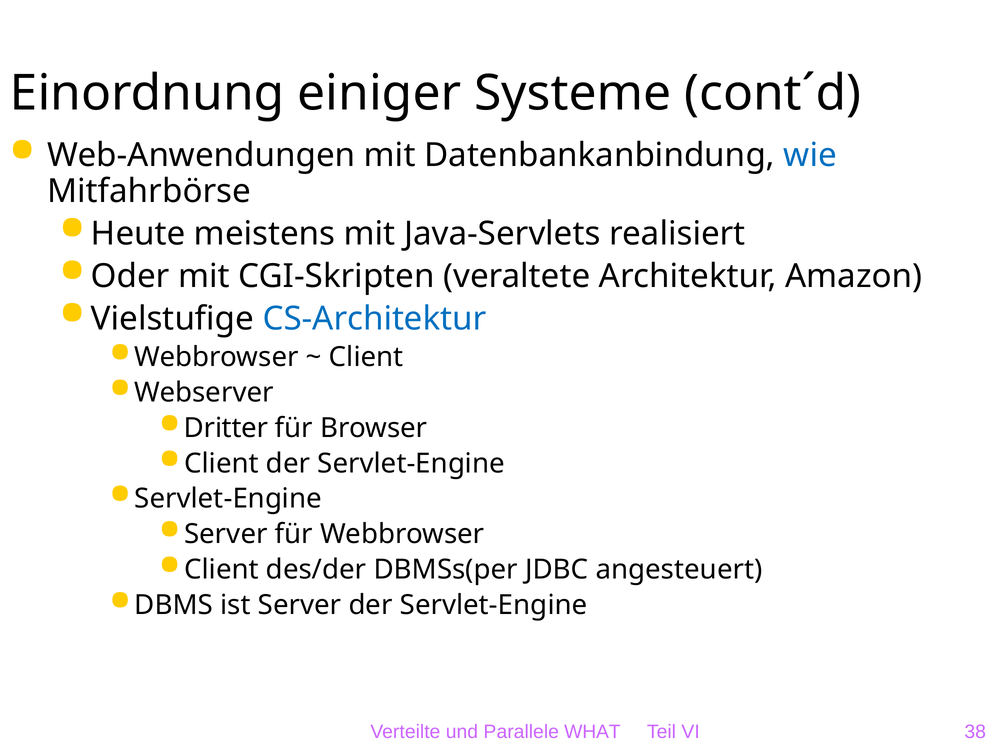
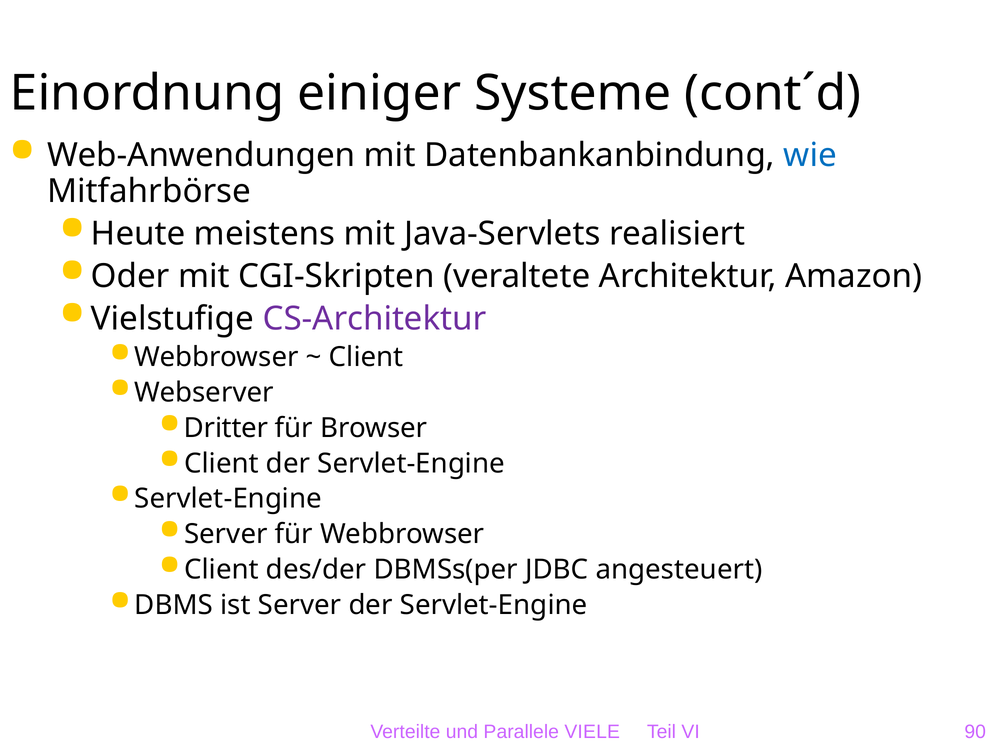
CS-Architektur colour: blue -> purple
WHAT: WHAT -> VIELE
38: 38 -> 90
